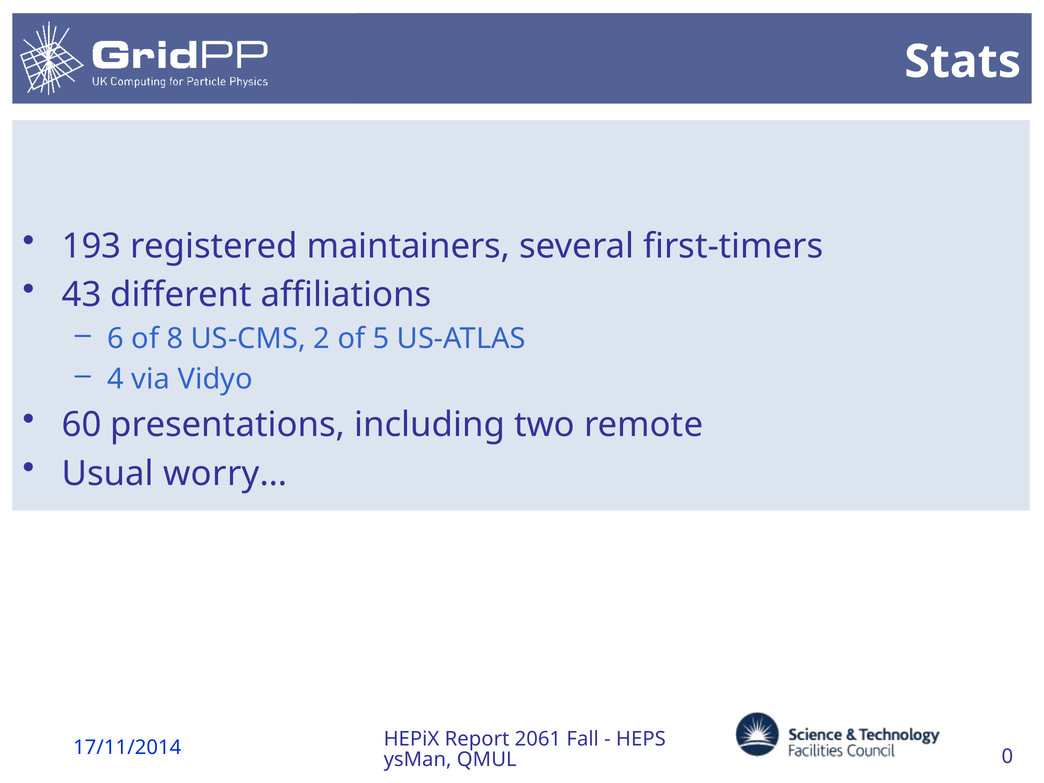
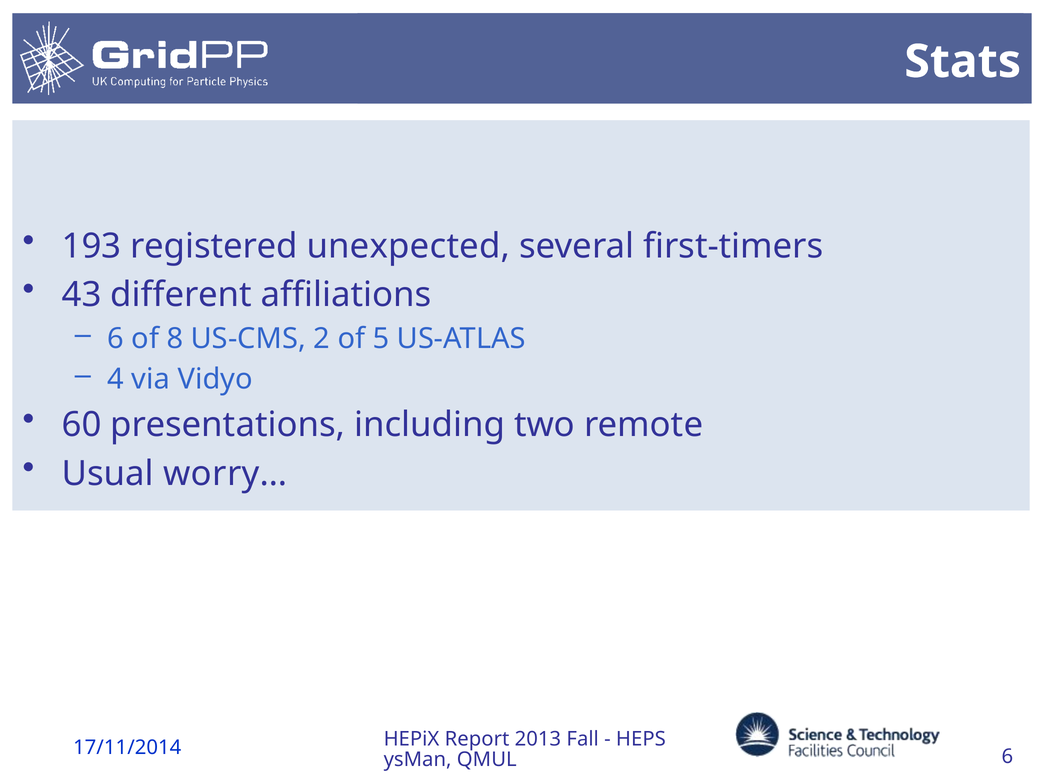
maintainers: maintainers -> unexpected
2061: 2061 -> 2013
QMUL 0: 0 -> 6
